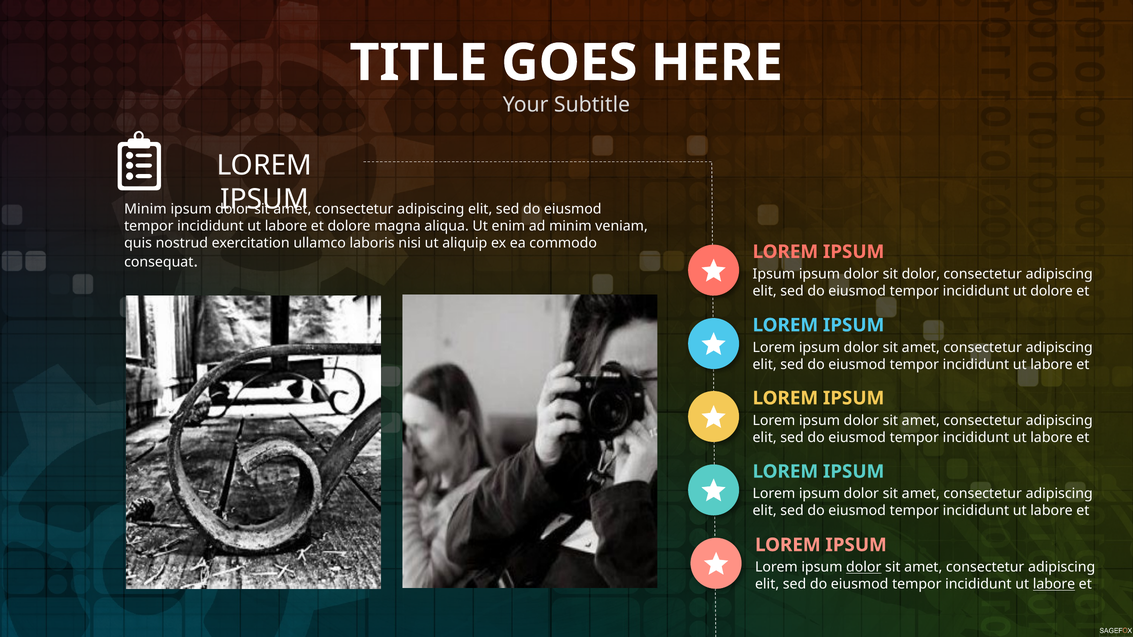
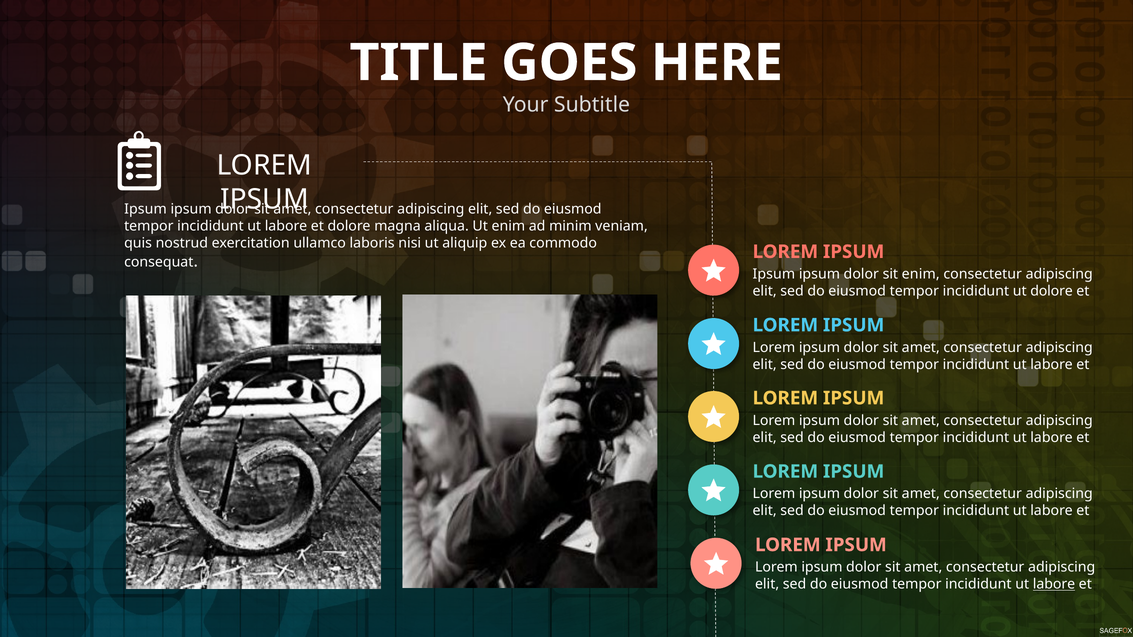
Minim at (145, 209): Minim -> Ipsum
sit dolor: dolor -> enim
dolor at (864, 567) underline: present -> none
